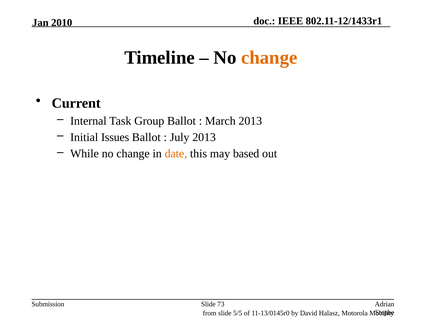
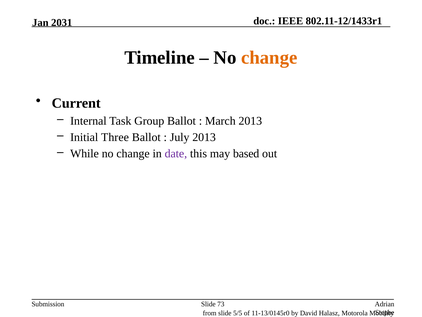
2010: 2010 -> 2031
Issues: Issues -> Three
date colour: orange -> purple
